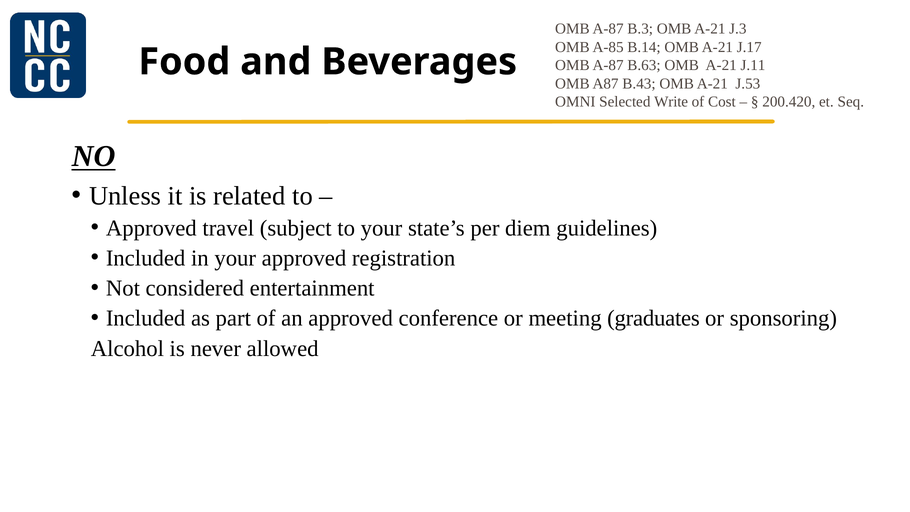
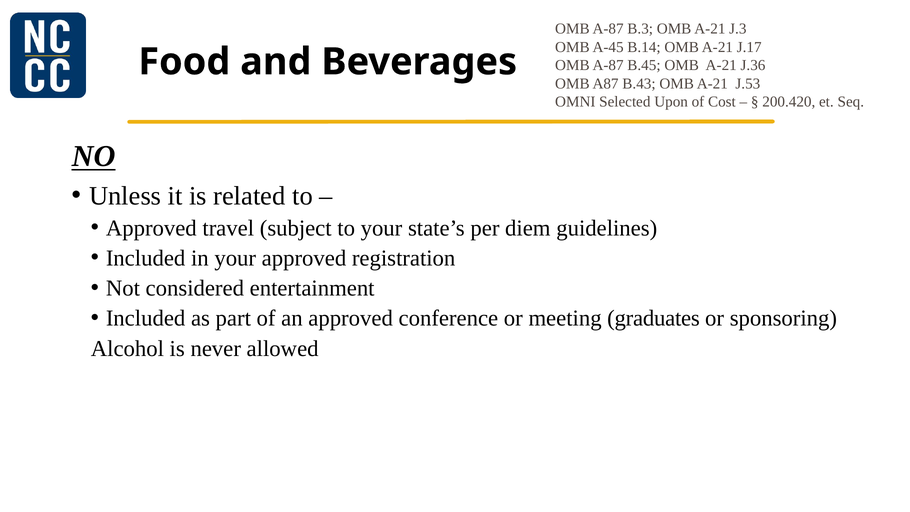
A-85: A-85 -> A-45
B.63: B.63 -> B.45
J.11: J.11 -> J.36
Write: Write -> Upon
